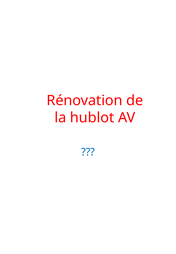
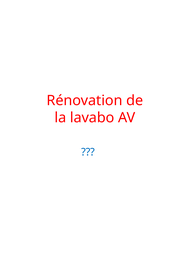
hublot: hublot -> lavabo
